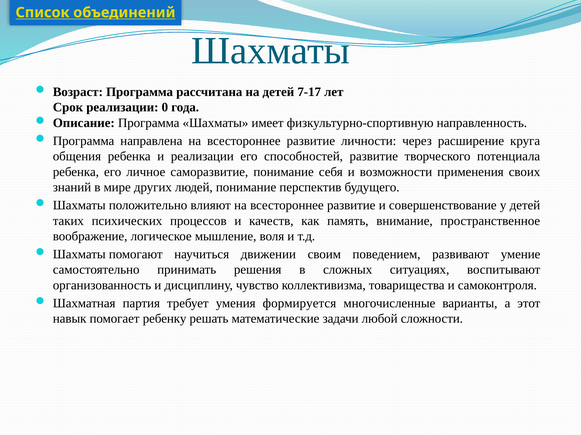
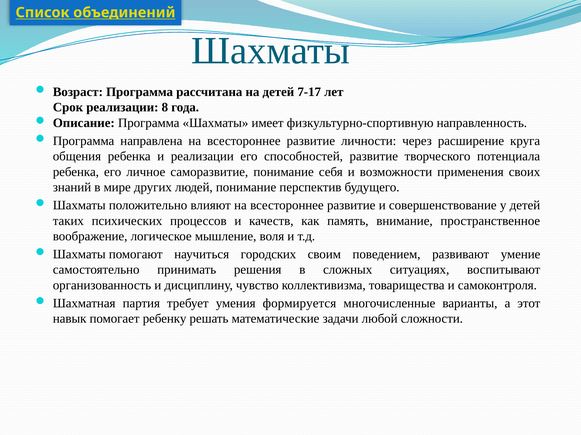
0: 0 -> 8
движении: движении -> городских
